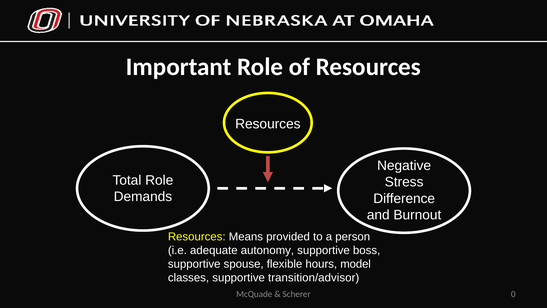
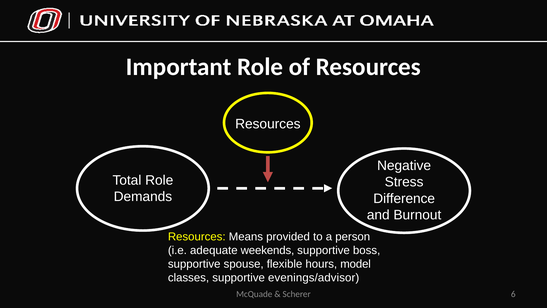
autonomy: autonomy -> weekends
transition/advisor: transition/advisor -> evenings/advisor
0: 0 -> 6
